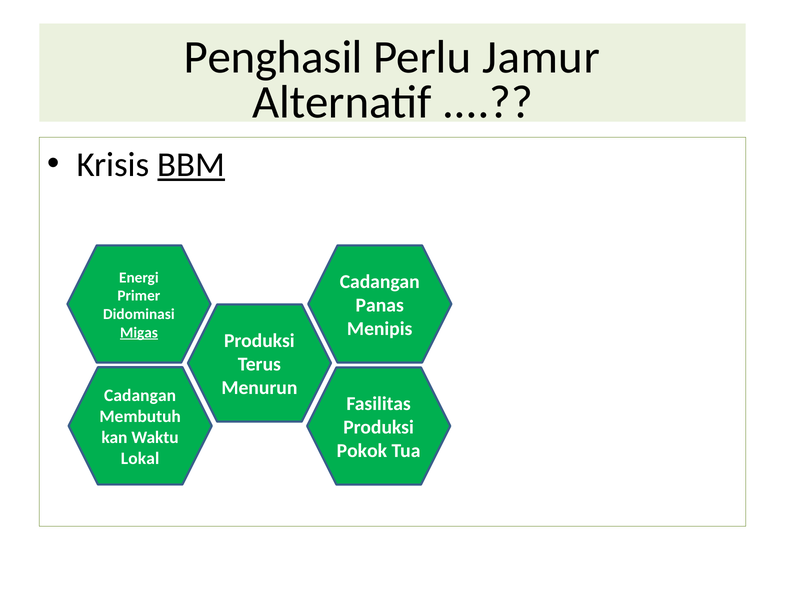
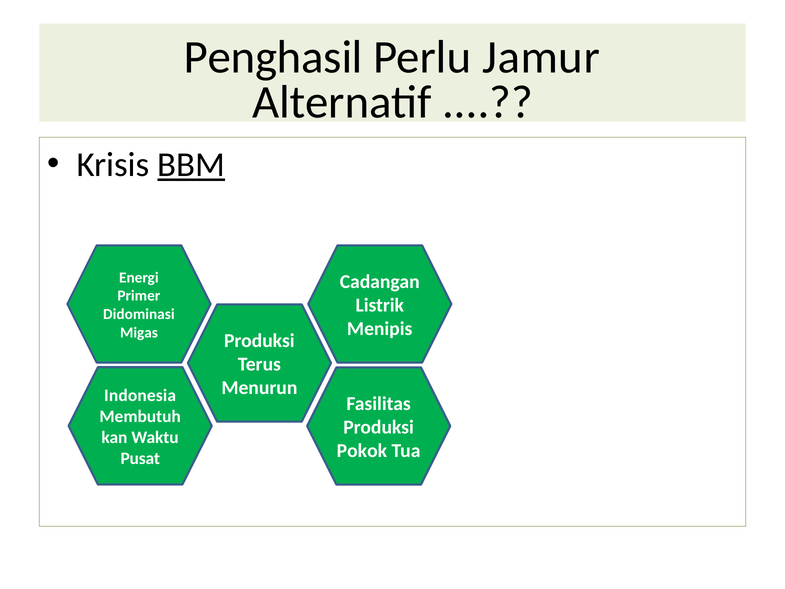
Panas: Panas -> Listrik
Migas underline: present -> none
Cadangan at (140, 395): Cadangan -> Indonesia
Lokal: Lokal -> Pusat
